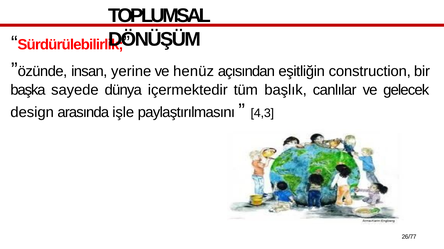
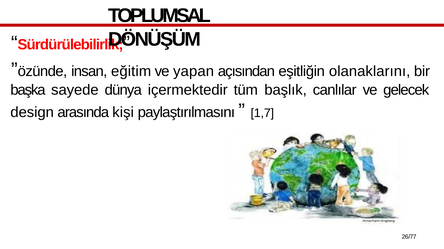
yerine: yerine -> eğitim
henüz: henüz -> yapan
construction: construction -> olanaklarını
işle: işle -> kişi
4,3: 4,3 -> 1,7
